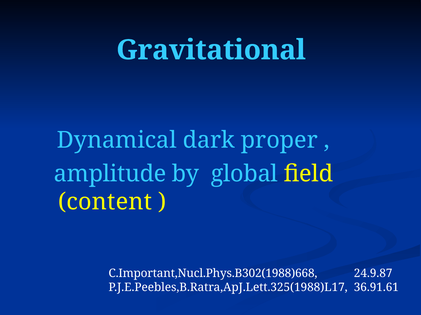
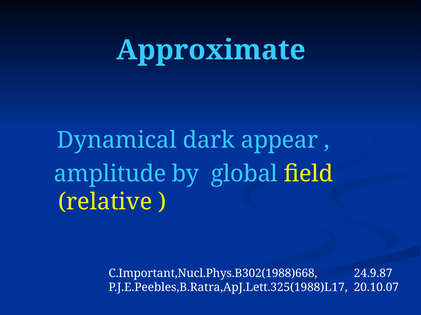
Gravitational: Gravitational -> Approximate
proper: proper -> appear
content: content -> relative
36.91.61: 36.91.61 -> 20.10.07
